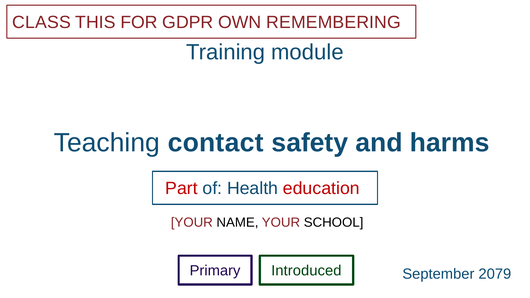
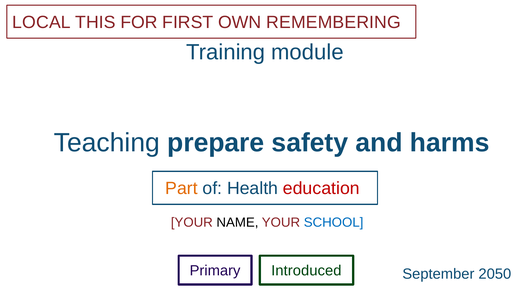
CLASS: CLASS -> LOCAL
GDPR: GDPR -> FIRST
contact: contact -> prepare
Part colour: red -> orange
SCHOOL colour: black -> blue
2079: 2079 -> 2050
